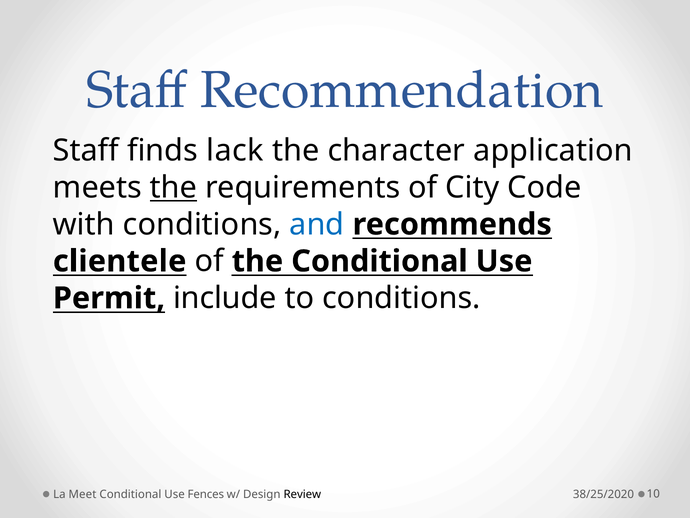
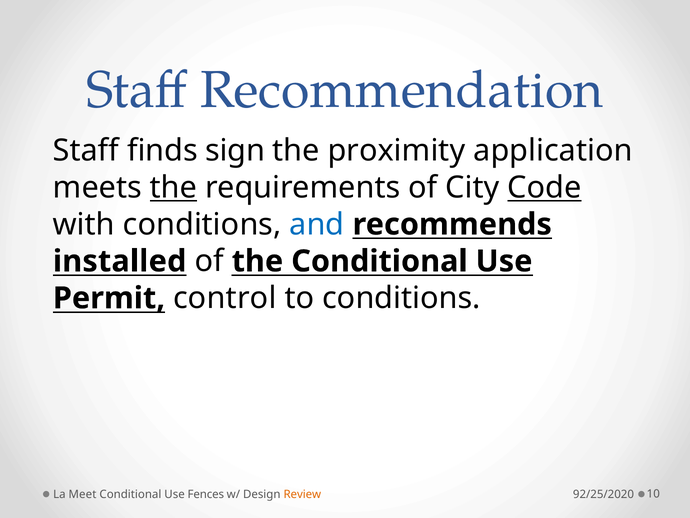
lack: lack -> sign
character: character -> proximity
Code underline: none -> present
clientele: clientele -> installed
include: include -> control
Review colour: black -> orange
38/25/2020: 38/25/2020 -> 92/25/2020
